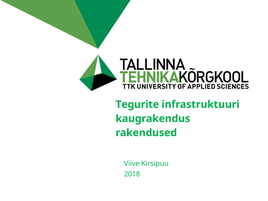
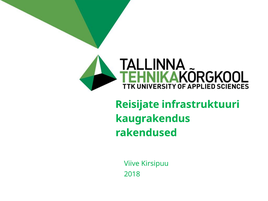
Tegurite: Tegurite -> Reisijate
